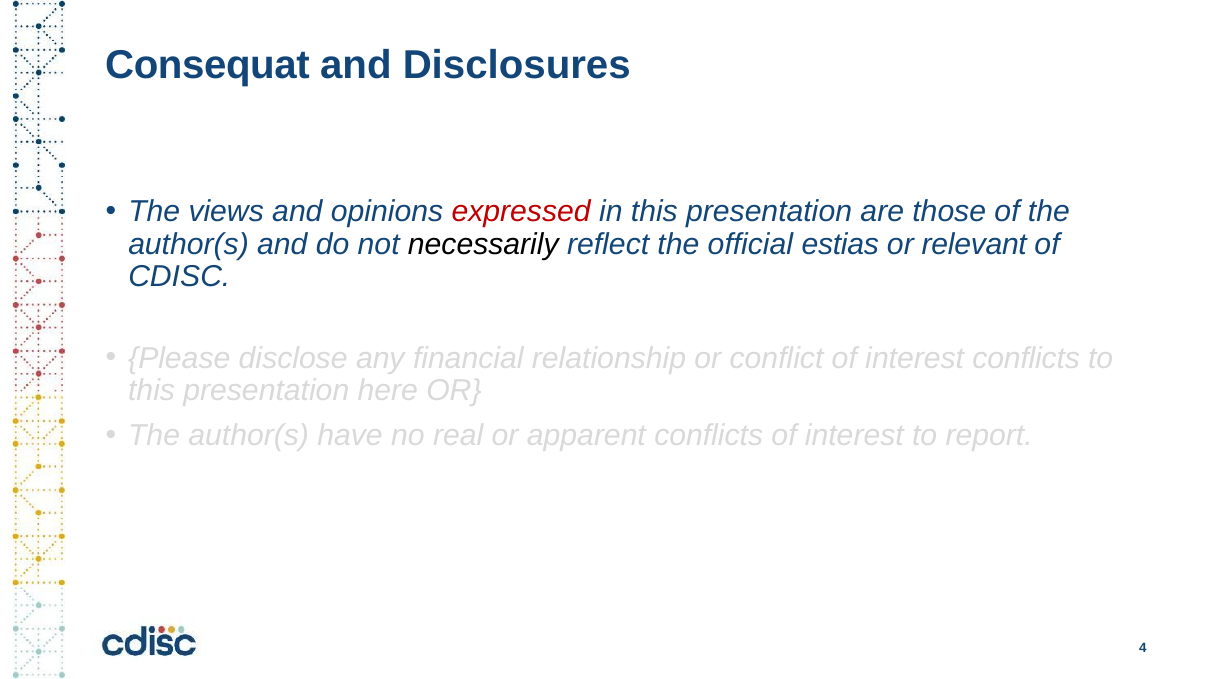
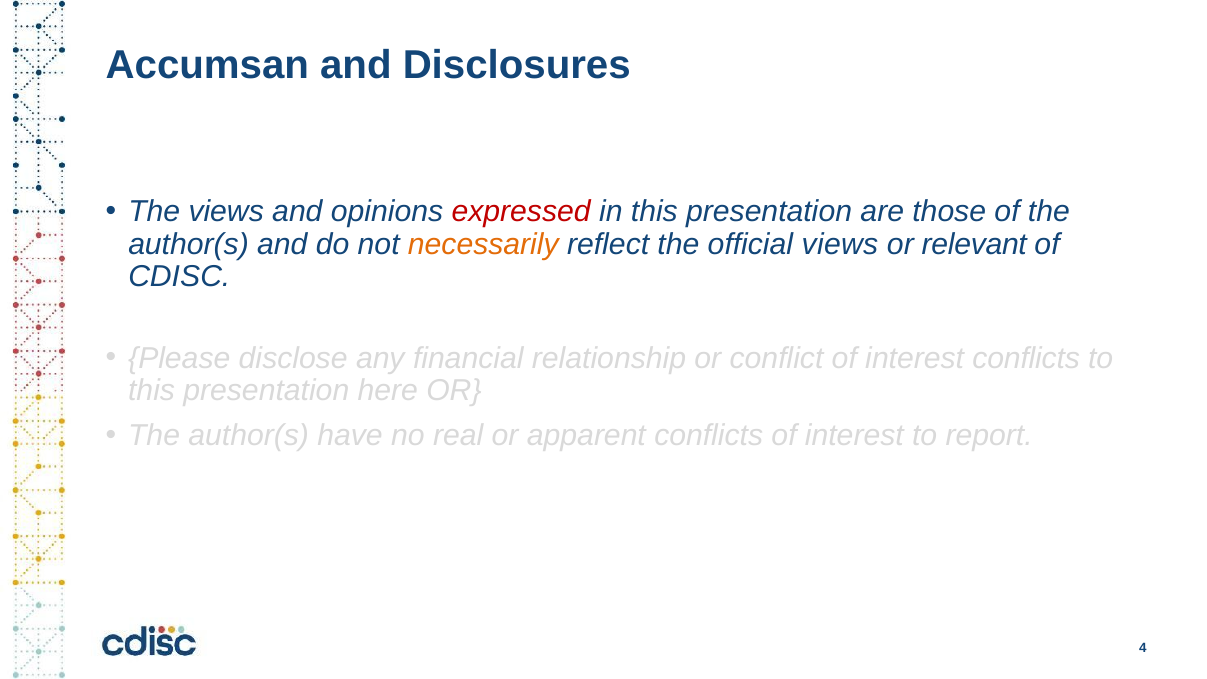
Consequat: Consequat -> Accumsan
necessarily colour: black -> orange
official estias: estias -> views
